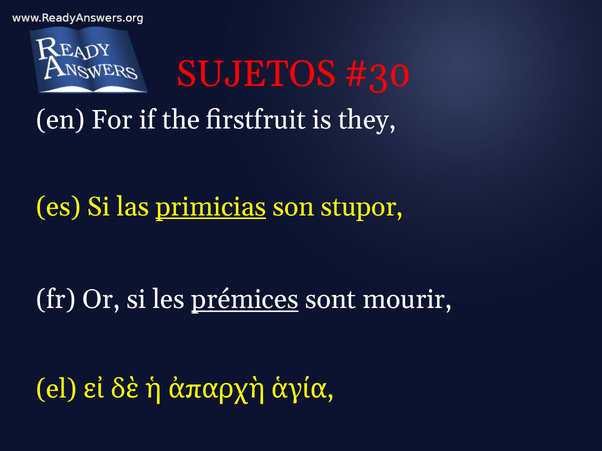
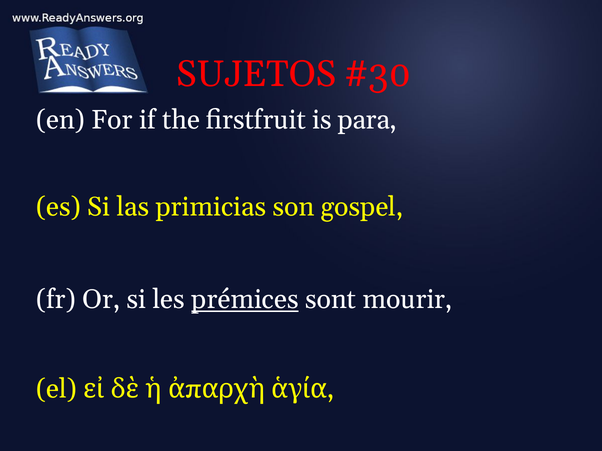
they: they -> para
primicias underline: present -> none
stupor: stupor -> gospel
